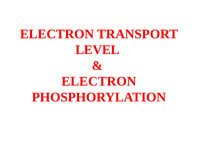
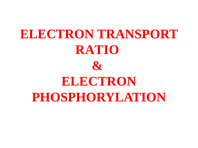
LEVEL: LEVEL -> RATIO
